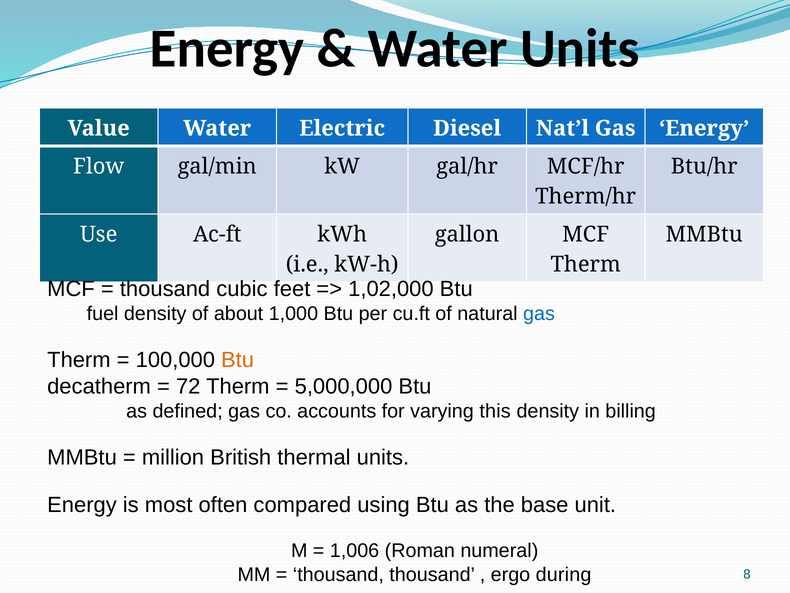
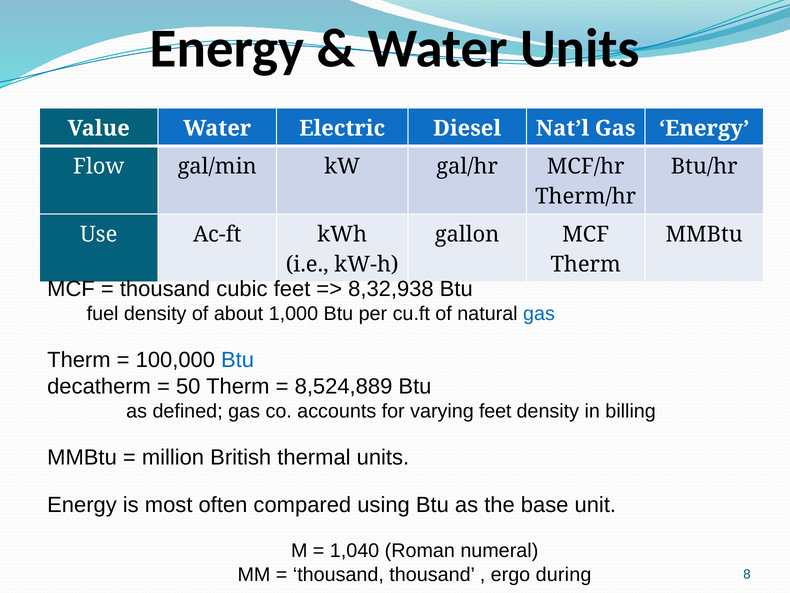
1,02,000: 1,02,000 -> 8,32,938
Btu at (238, 360) colour: orange -> blue
72: 72 -> 50
5,000,000: 5,000,000 -> 8,524,889
varying this: this -> feet
1,006: 1,006 -> 1,040
